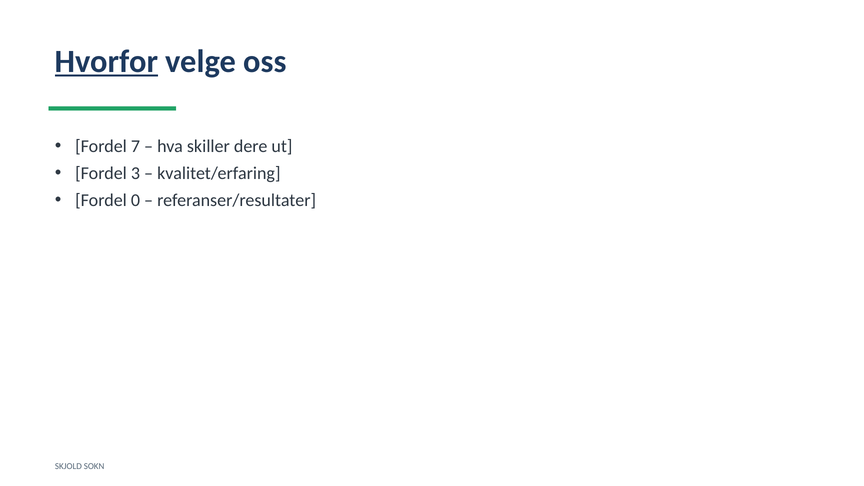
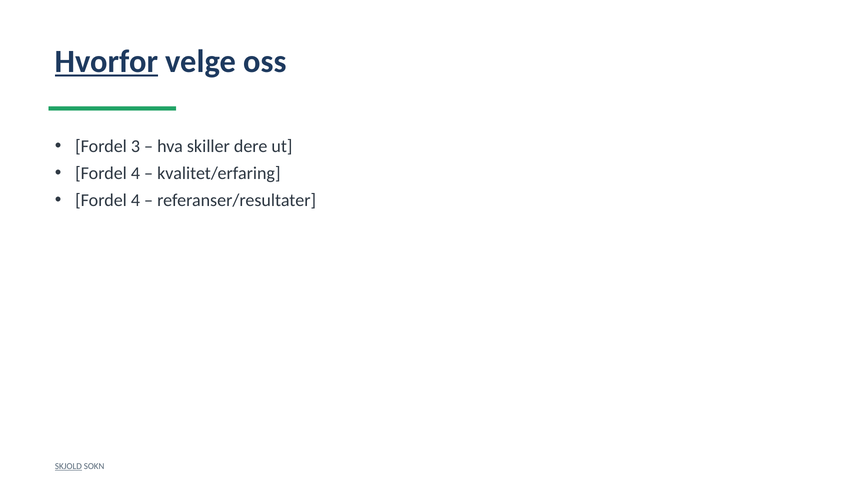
7: 7 -> 3
3 at (135, 173): 3 -> 4
0 at (135, 200): 0 -> 4
SKJOLD underline: none -> present
